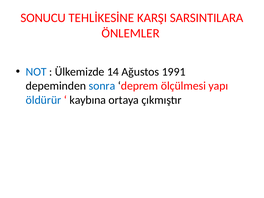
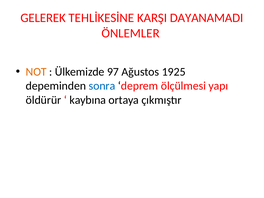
SONUCU: SONUCU -> GELEREK
SARSINTILARA: SARSINTILARA -> DAYANAMADI
NOT colour: blue -> orange
14: 14 -> 97
1991: 1991 -> 1925
öldürür colour: blue -> black
